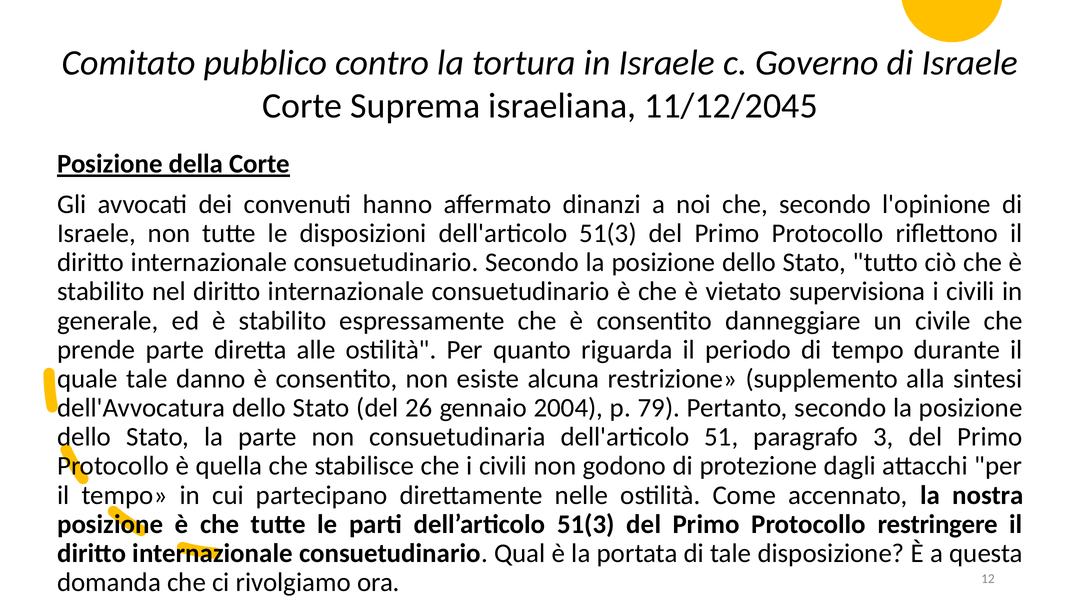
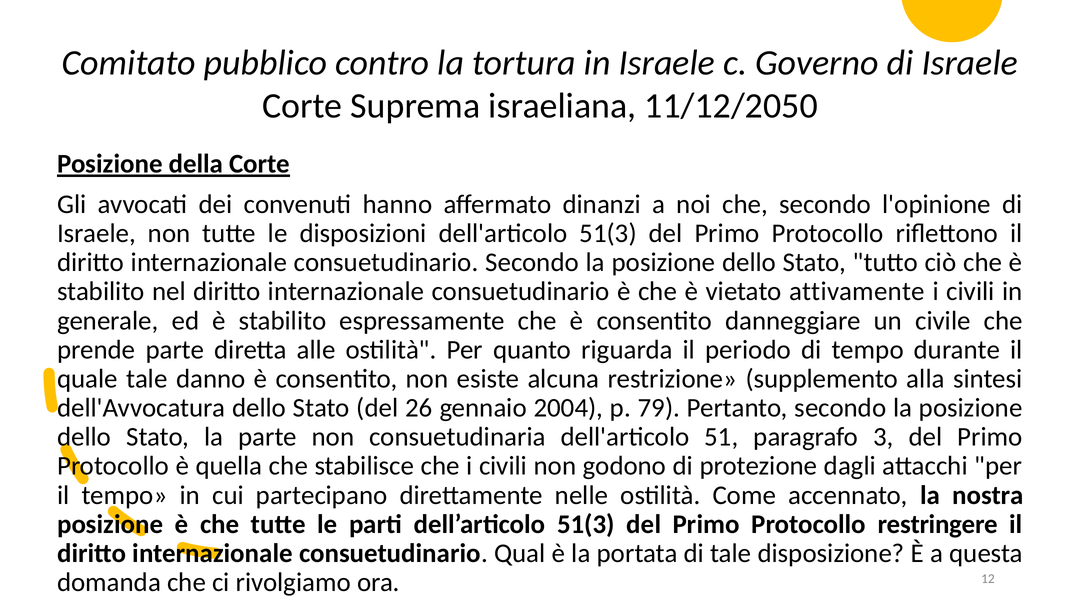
11/12/2045: 11/12/2045 -> 11/12/2050
supervisiona: supervisiona -> attivamente
